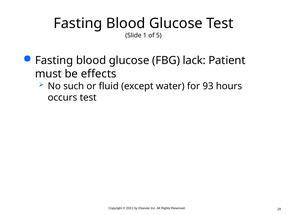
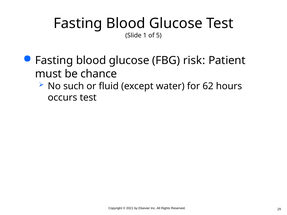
lack: lack -> risk
effects: effects -> chance
93: 93 -> 62
